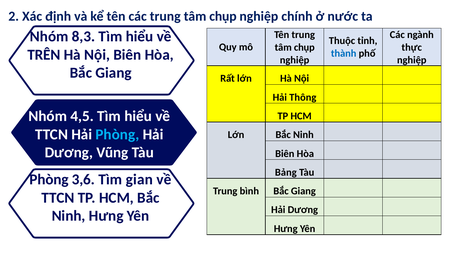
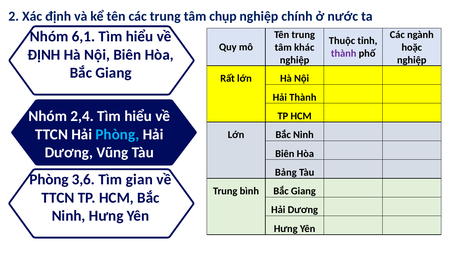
8,3: 8,3 -> 6,1
chụp at (304, 47): chụp -> khác
thực: thực -> hoặc
TRÊN at (44, 55): TRÊN -> ĐỊNH
thành at (344, 53) colour: blue -> purple
Hải Thông: Thông -> Thành
4,5: 4,5 -> 2,4
